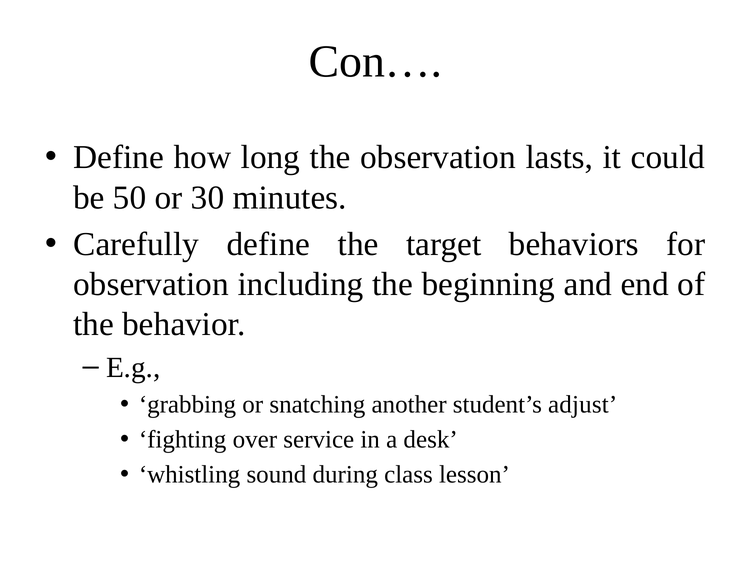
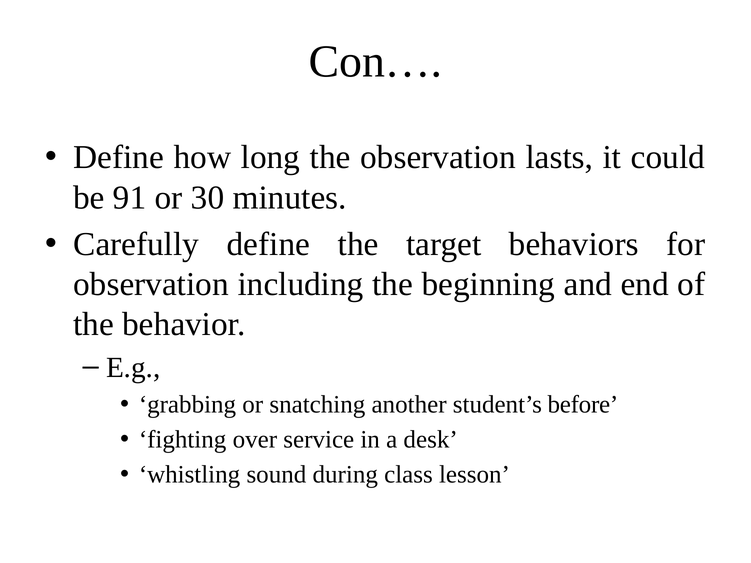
50: 50 -> 91
adjust: adjust -> before
